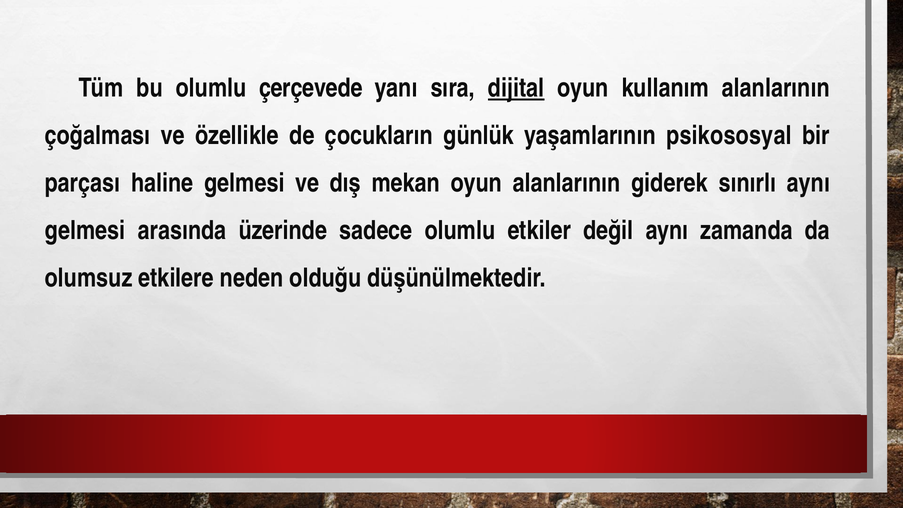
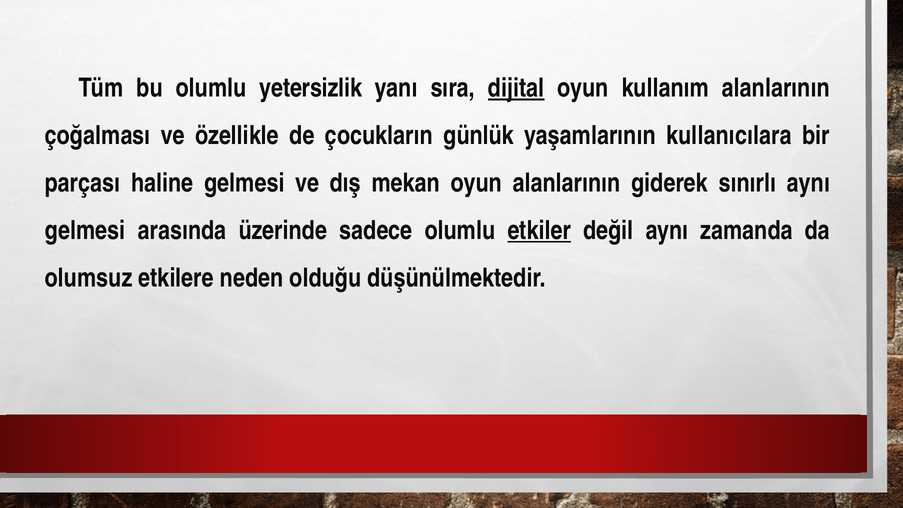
çerçevede: çerçevede -> yetersizlik
psikososyal: psikososyal -> kullanıcılara
etkiler underline: none -> present
